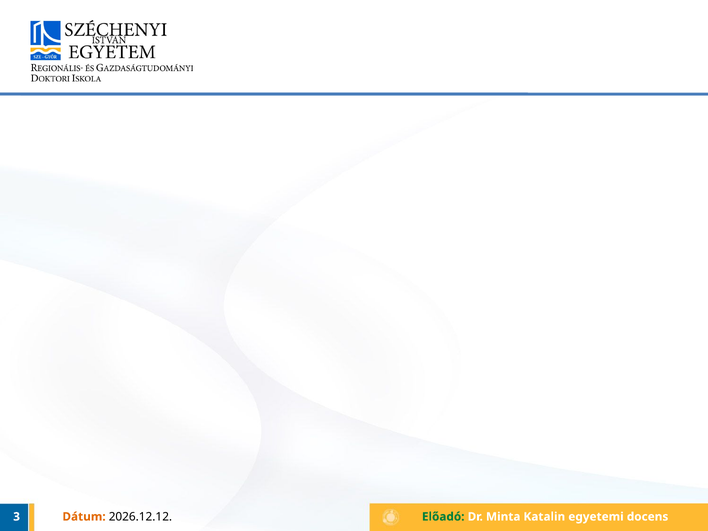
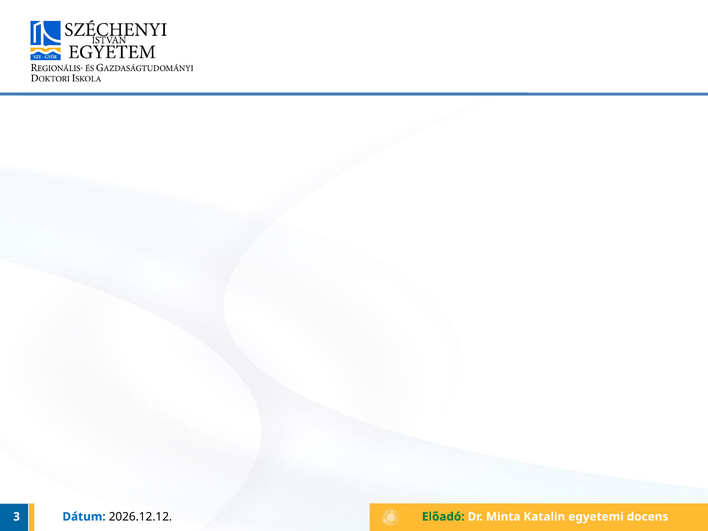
Dátum colour: orange -> blue
